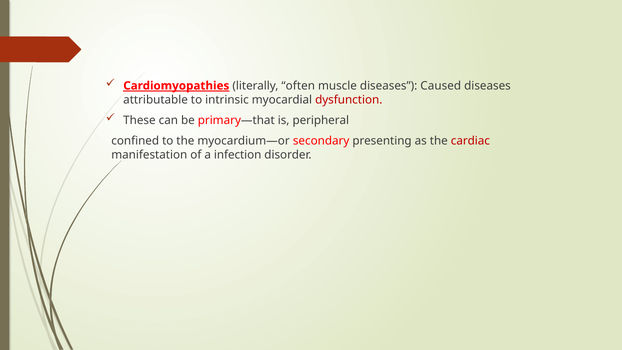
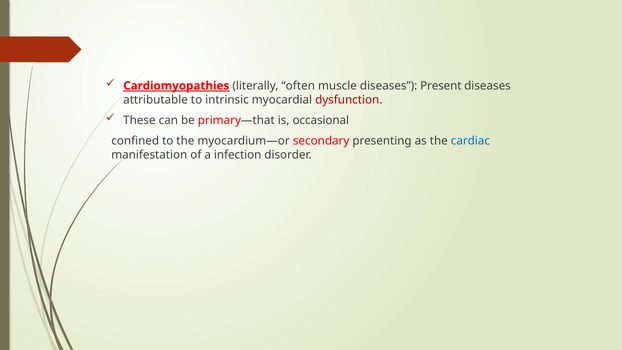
Caused: Caused -> Present
peripheral: peripheral -> occasional
cardiac colour: red -> blue
